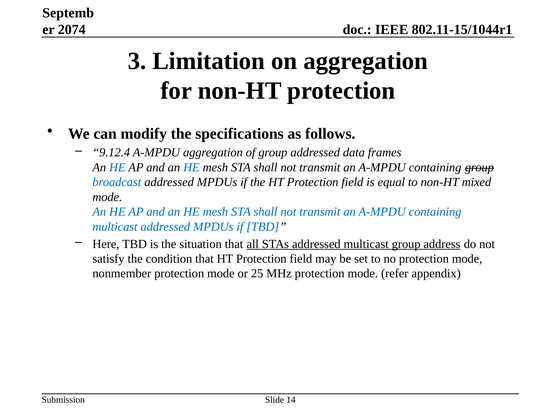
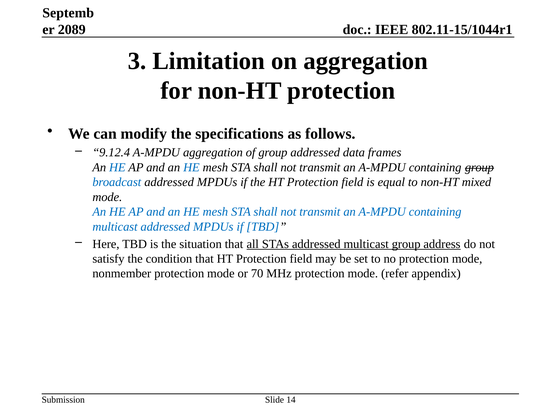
2074: 2074 -> 2089
25: 25 -> 70
